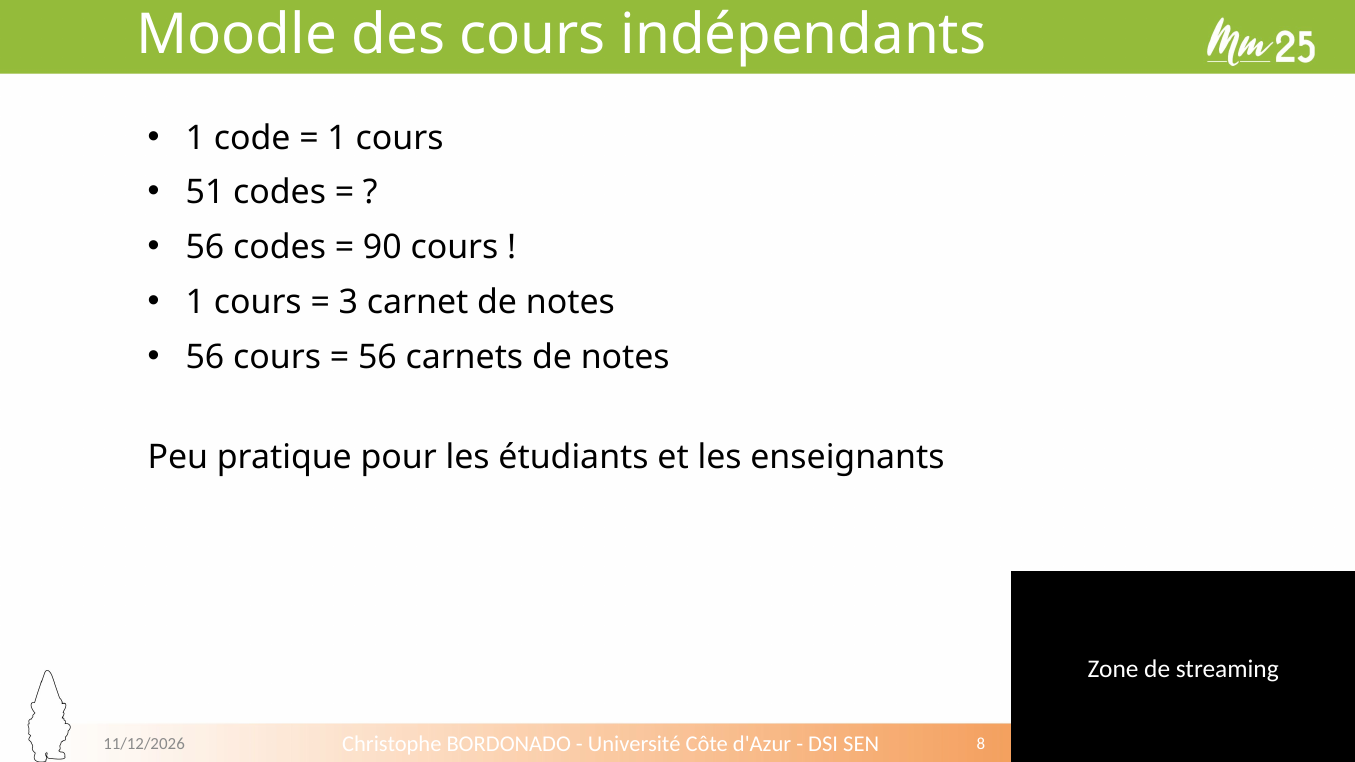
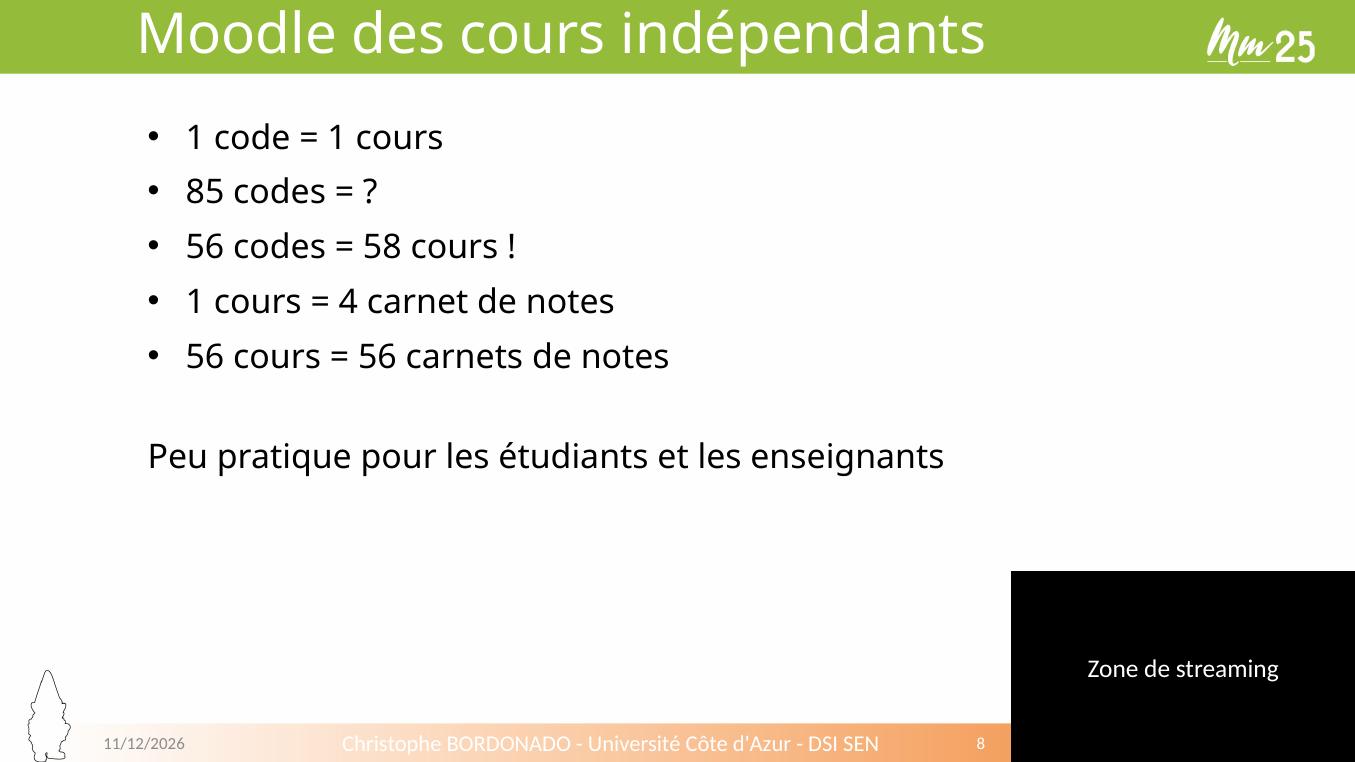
51: 51 -> 85
90: 90 -> 58
3: 3 -> 4
